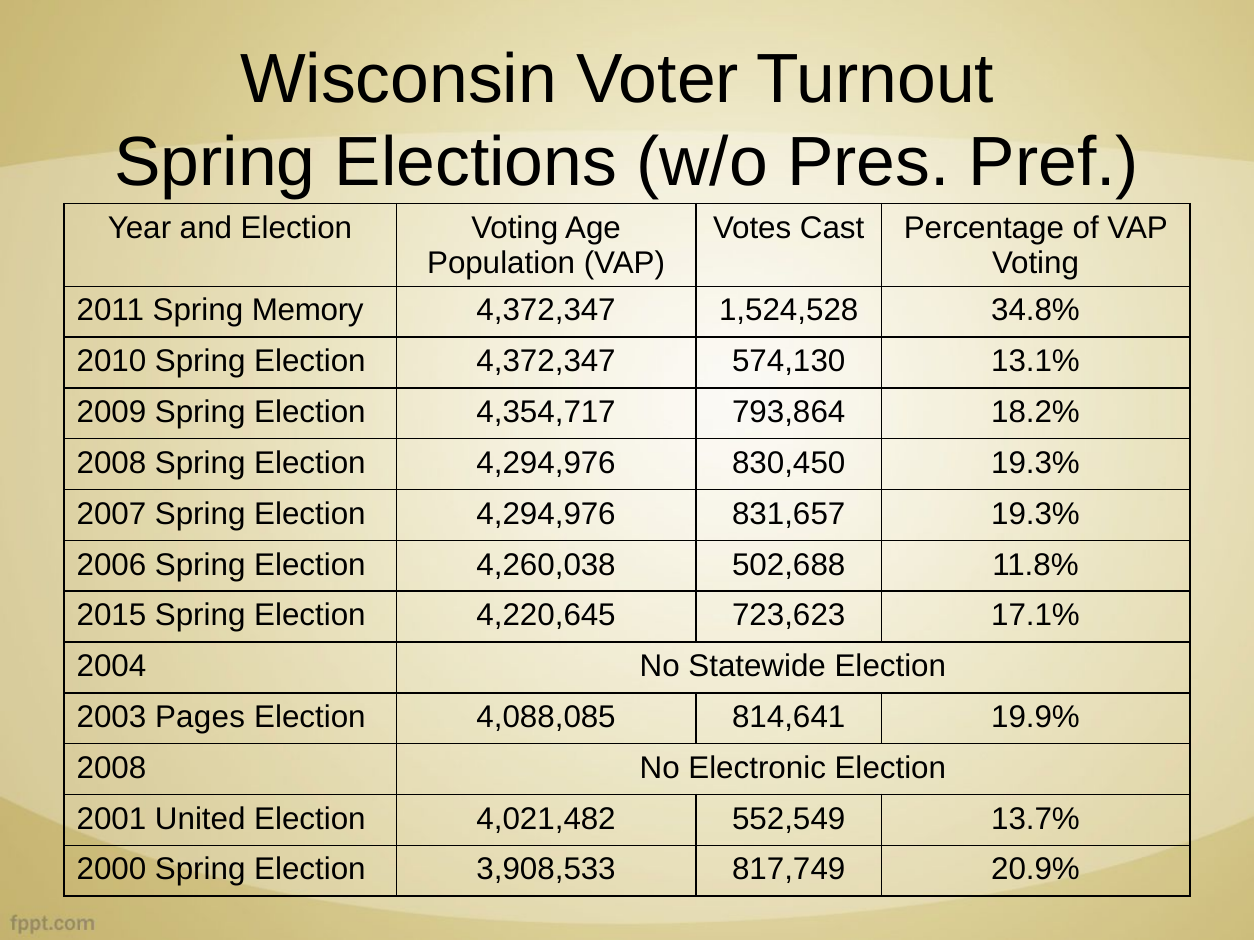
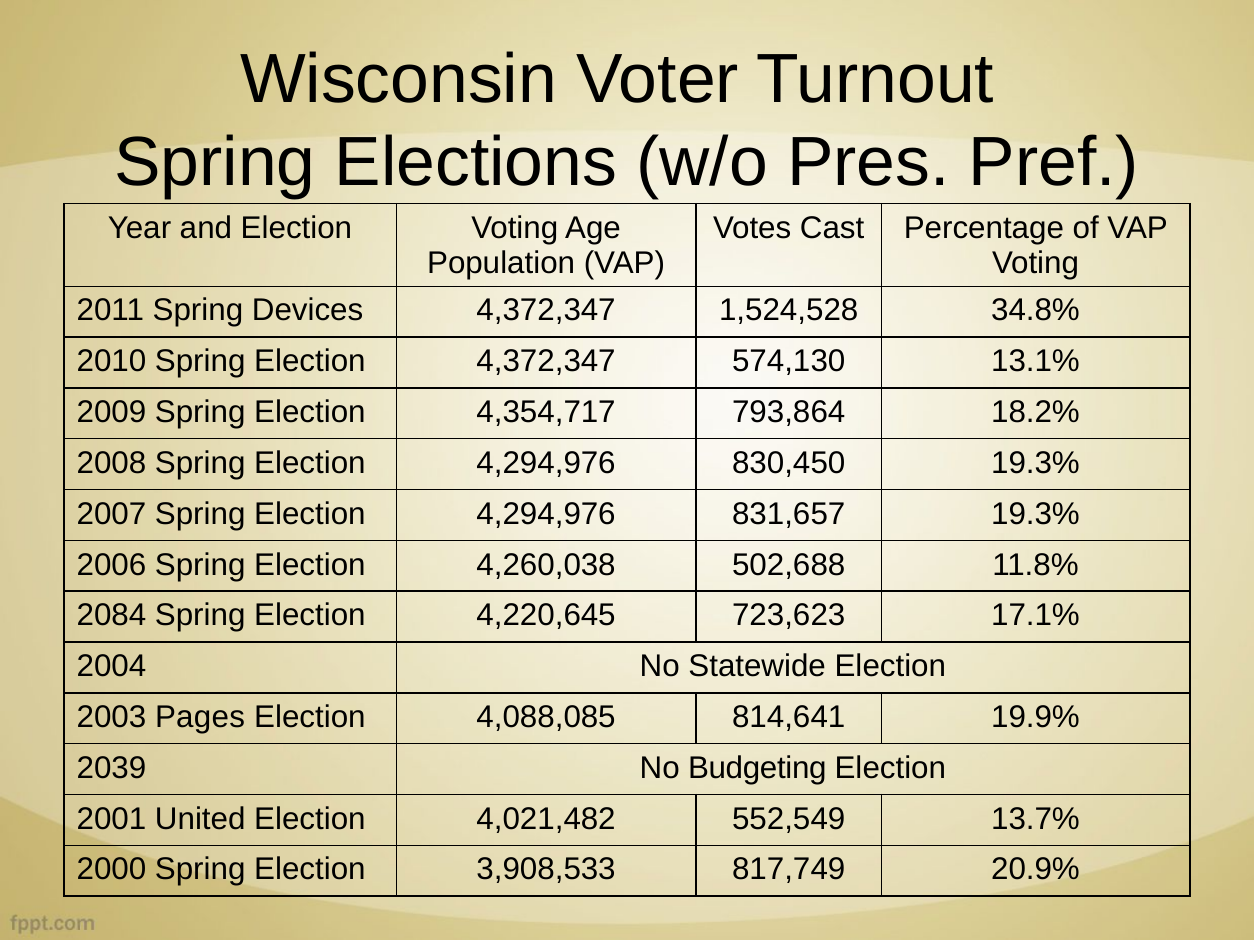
Memory: Memory -> Devices
2015: 2015 -> 2084
2008 at (111, 768): 2008 -> 2039
Electronic: Electronic -> Budgeting
